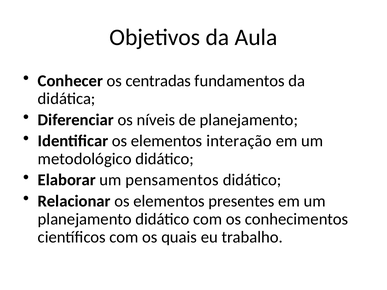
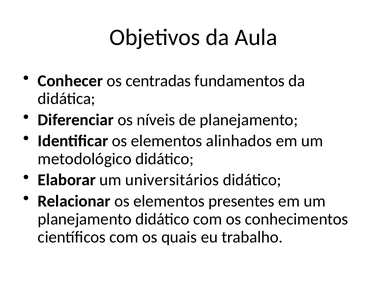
interação: interação -> alinhados
pensamentos: pensamentos -> universitários
